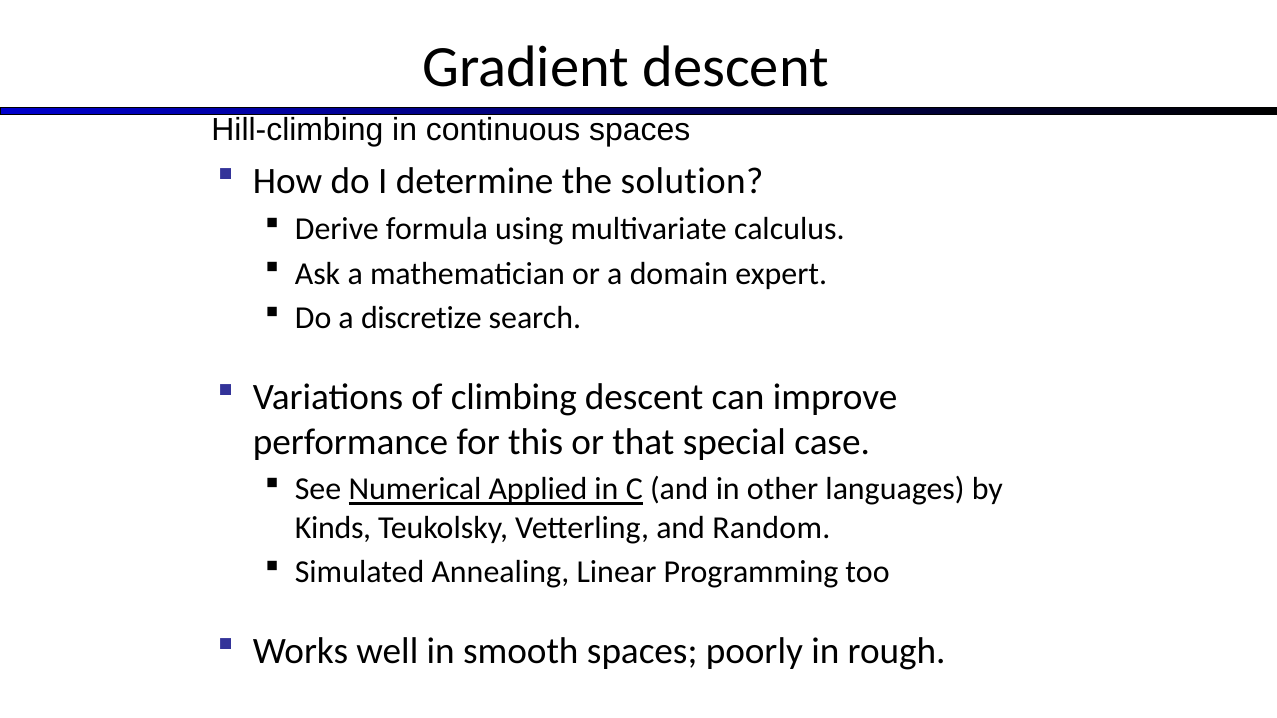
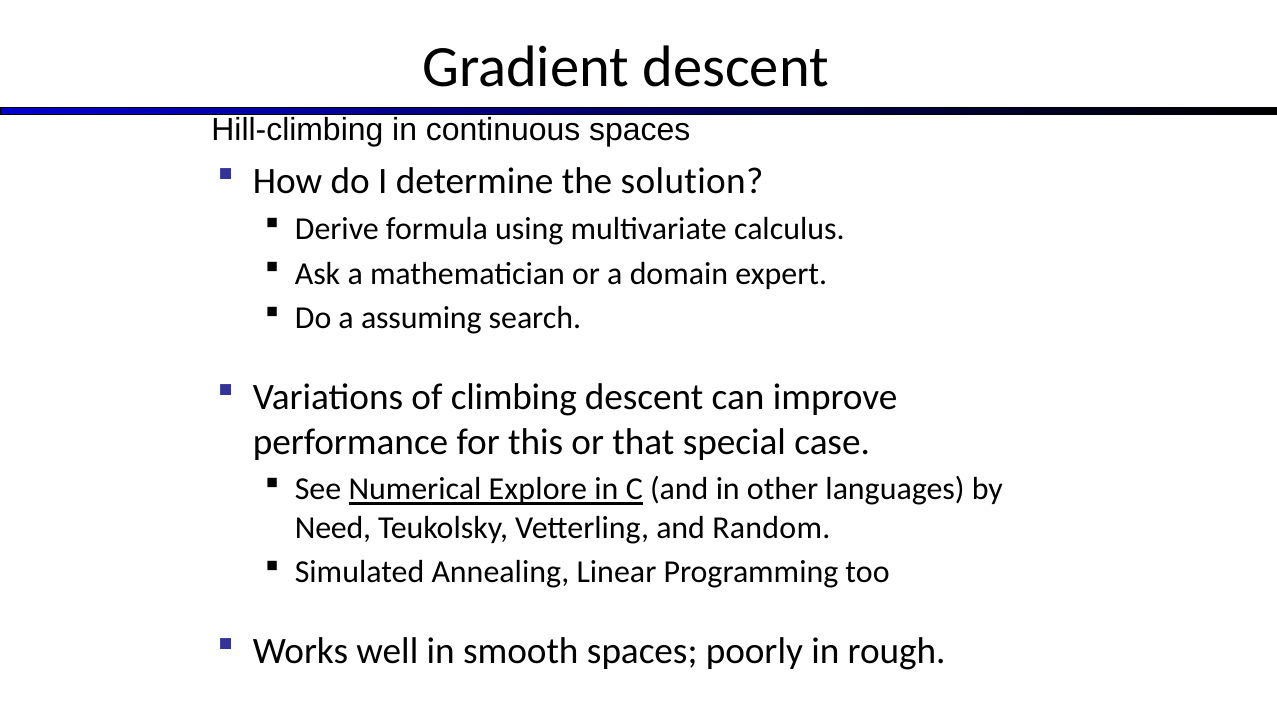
discretize: discretize -> assuming
Applied: Applied -> Explore
Kinds: Kinds -> Need
